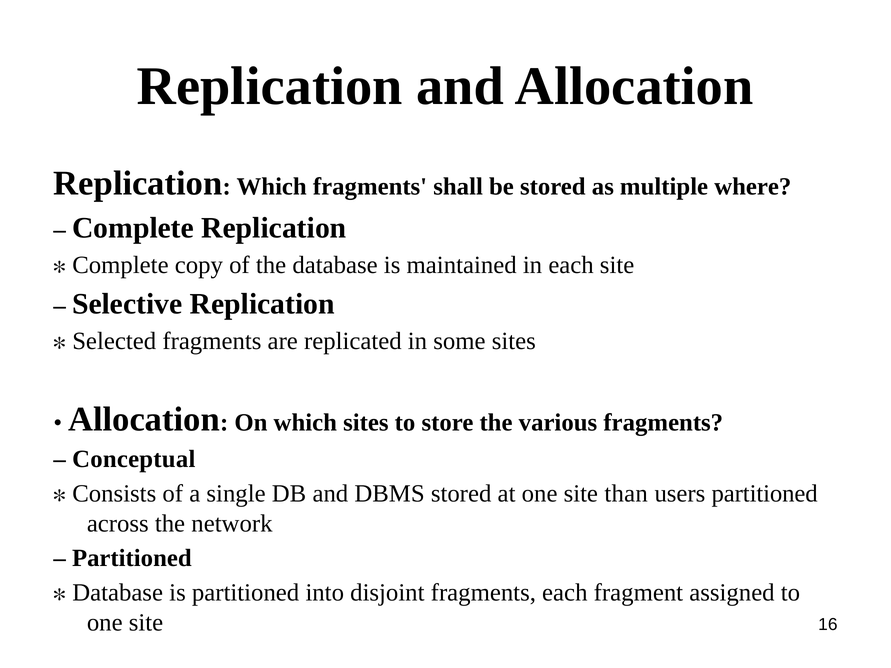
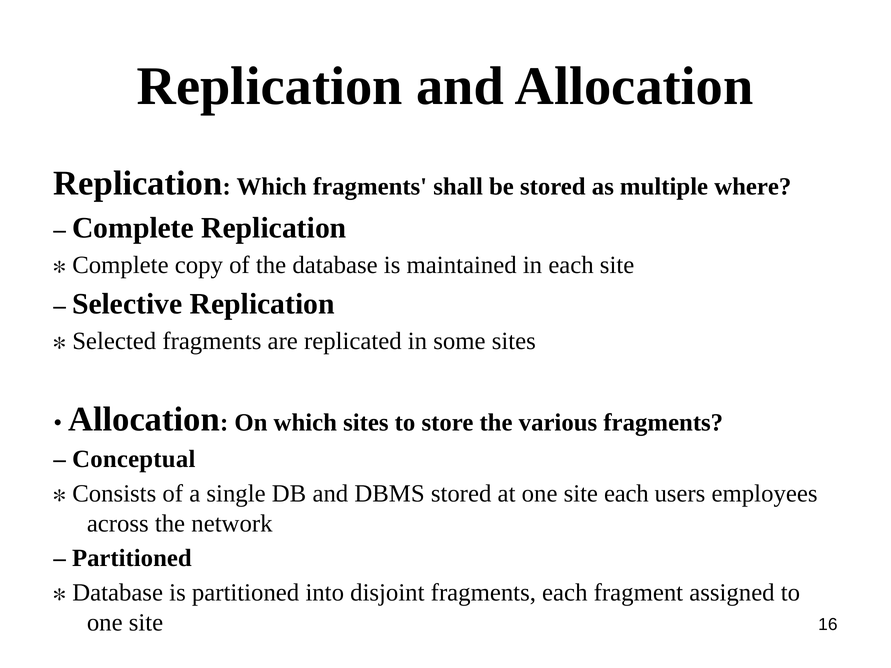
site than: than -> each
users partitioned: partitioned -> employees
